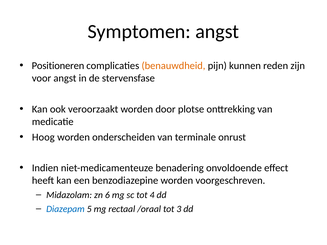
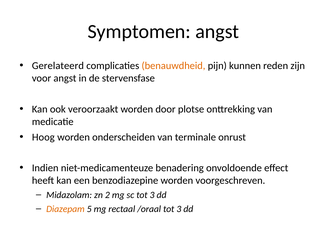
Positioneren: Positioneren -> Gerelateerd
6: 6 -> 2
sc tot 4: 4 -> 3
Diazepam colour: blue -> orange
